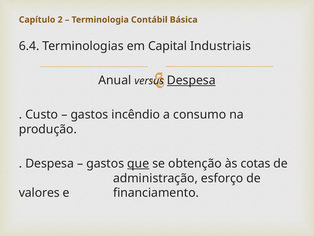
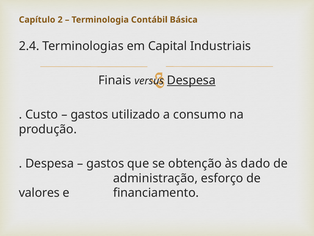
6.4: 6.4 -> 2.4
Anual: Anual -> Finais
incêndio: incêndio -> utilizado
que underline: present -> none
cotas: cotas -> dado
